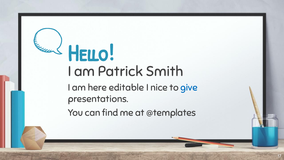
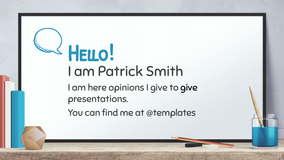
editable: editable -> opinions
I nice: nice -> give
give at (189, 87) colour: blue -> black
